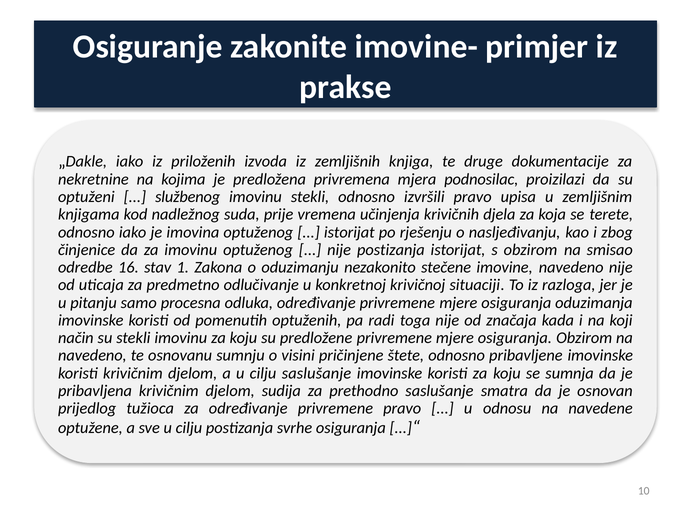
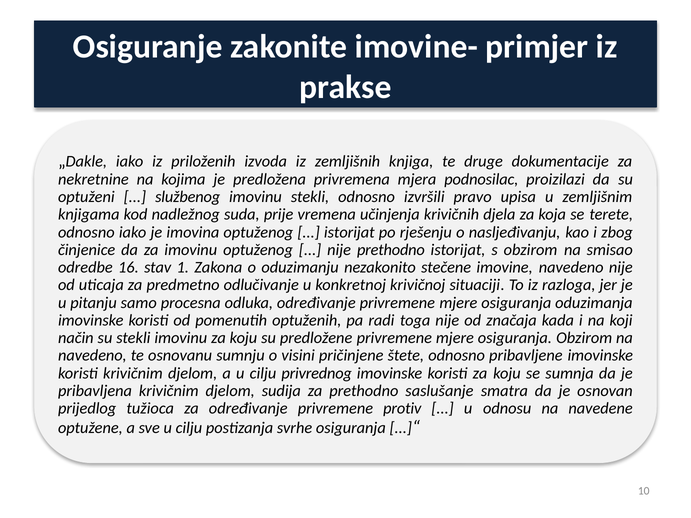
nije postizanja: postizanja -> prethodno
cilju saslušanje: saslušanje -> privrednog
privremene pravo: pravo -> protiv
